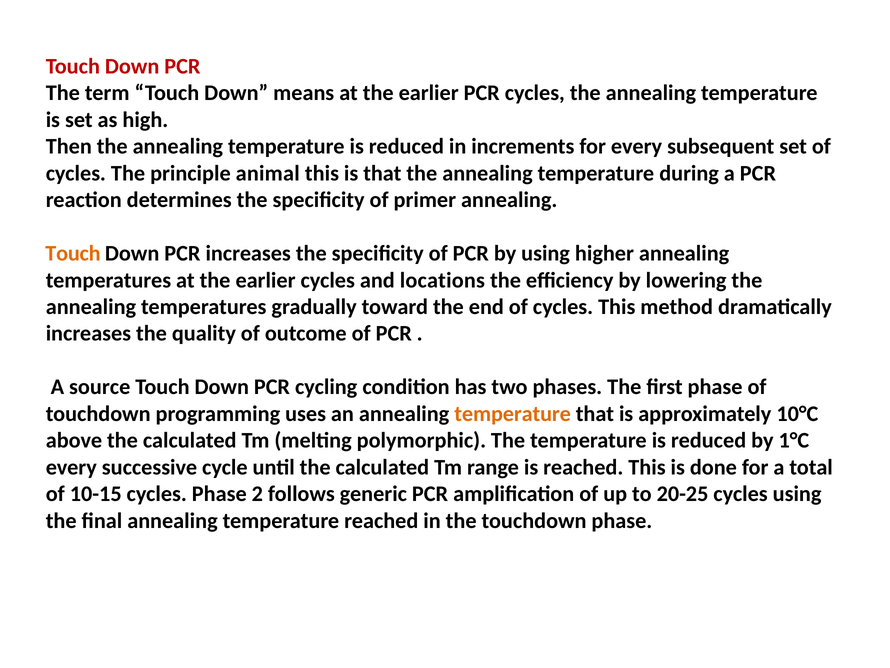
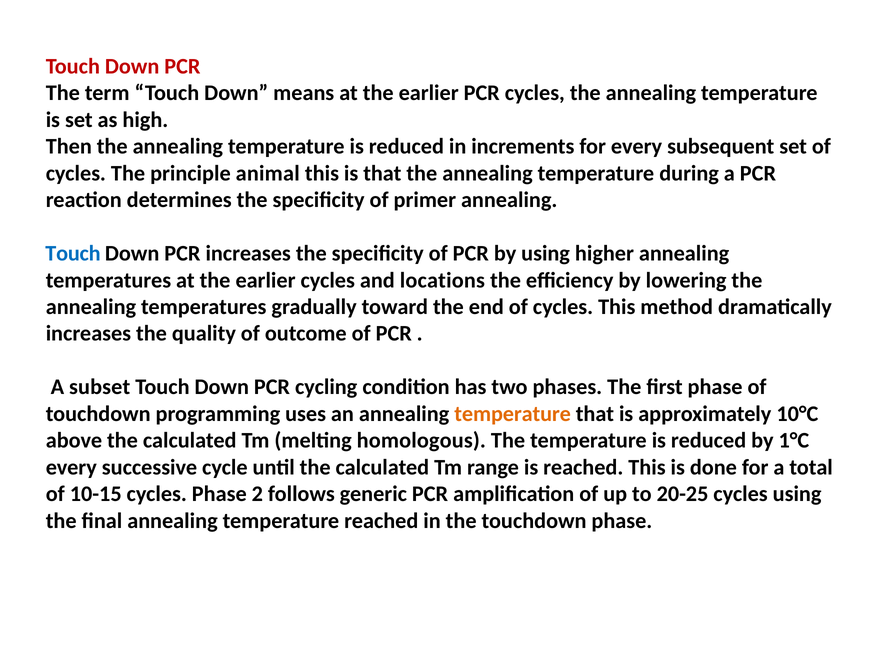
Touch at (73, 253) colour: orange -> blue
source: source -> subset
polymorphic: polymorphic -> homologous
